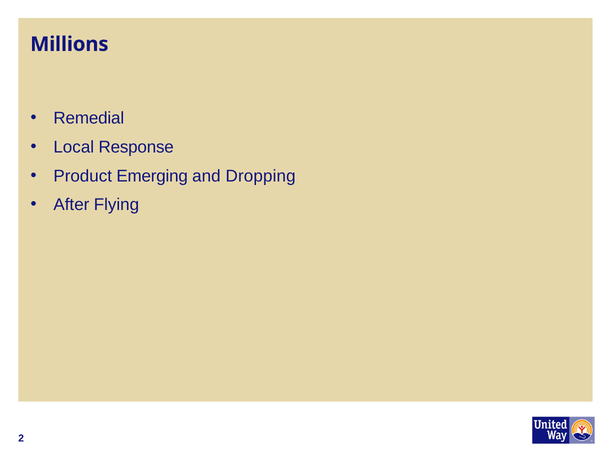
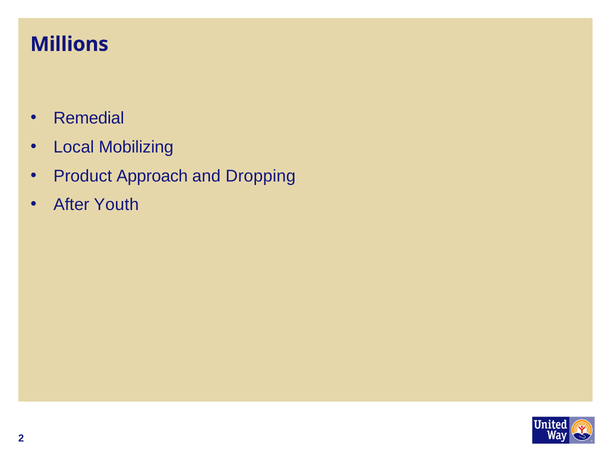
Response: Response -> Mobilizing
Emerging: Emerging -> Approach
Flying: Flying -> Youth
